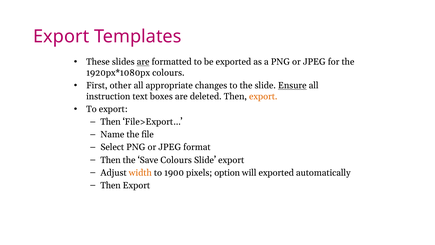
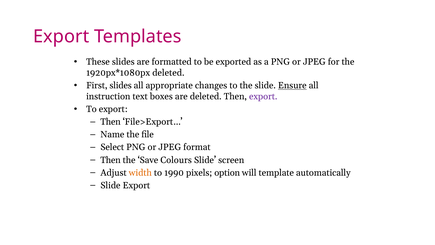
are at (143, 62) underline: present -> none
colours at (168, 73): colours -> deleted
First other: other -> slides
export at (263, 96) colour: orange -> purple
Slide export: export -> screen
1900: 1900 -> 1990
will exported: exported -> template
Then at (111, 185): Then -> Slide
